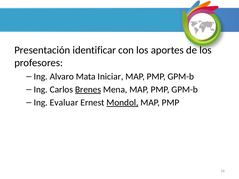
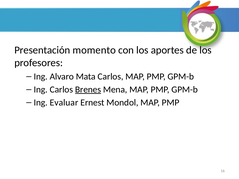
identificar: identificar -> momento
Mata Iniciar: Iniciar -> Carlos
Mondol underline: present -> none
